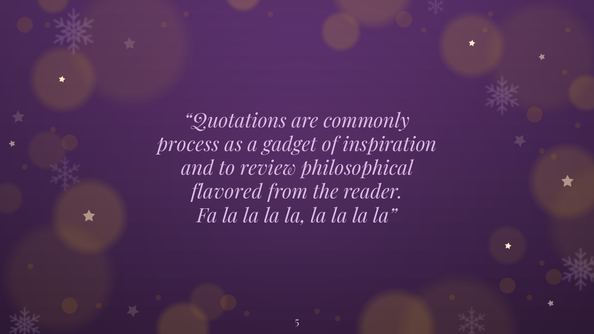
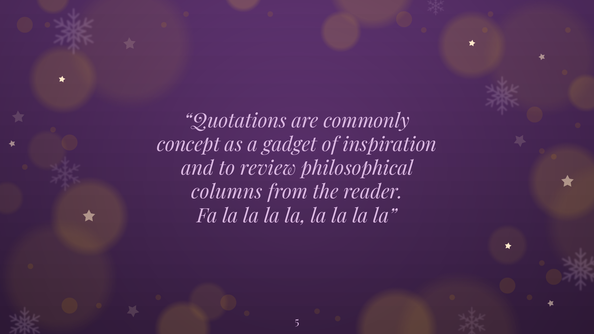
process: process -> concept
flavored: flavored -> columns
